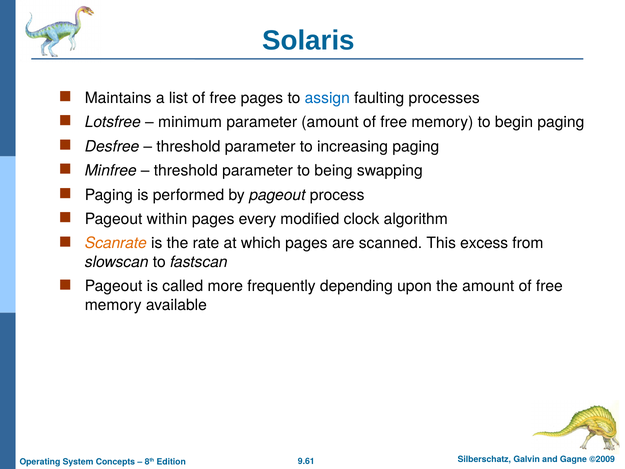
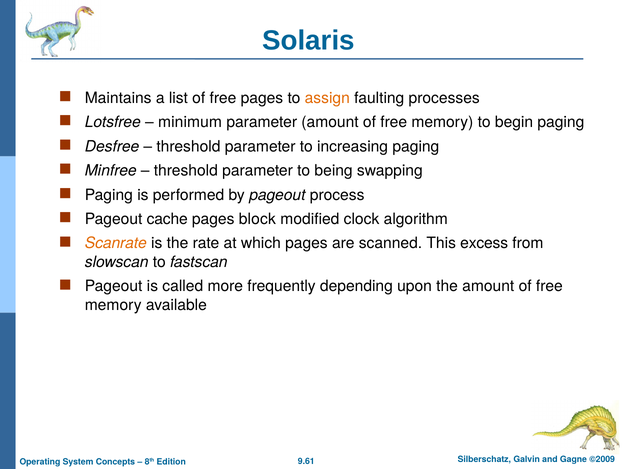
assign colour: blue -> orange
within: within -> cache
every: every -> block
